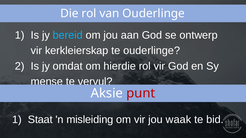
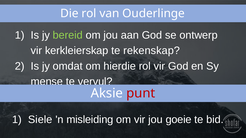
bereid colour: light blue -> light green
te ouderlinge: ouderlinge -> rekenskap
Staat: Staat -> Siele
waak: waak -> goeie
